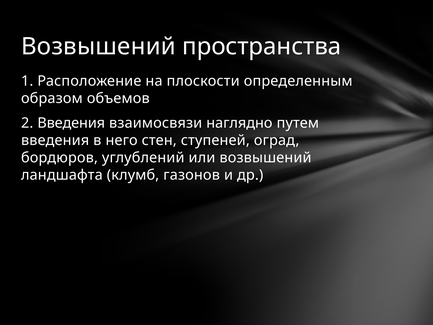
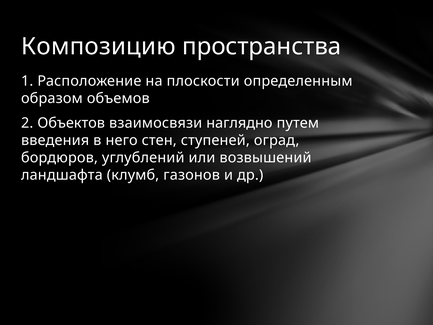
Возвышений at (98, 46): Возвышений -> Композицию
2 Введения: Введения -> Объектов
